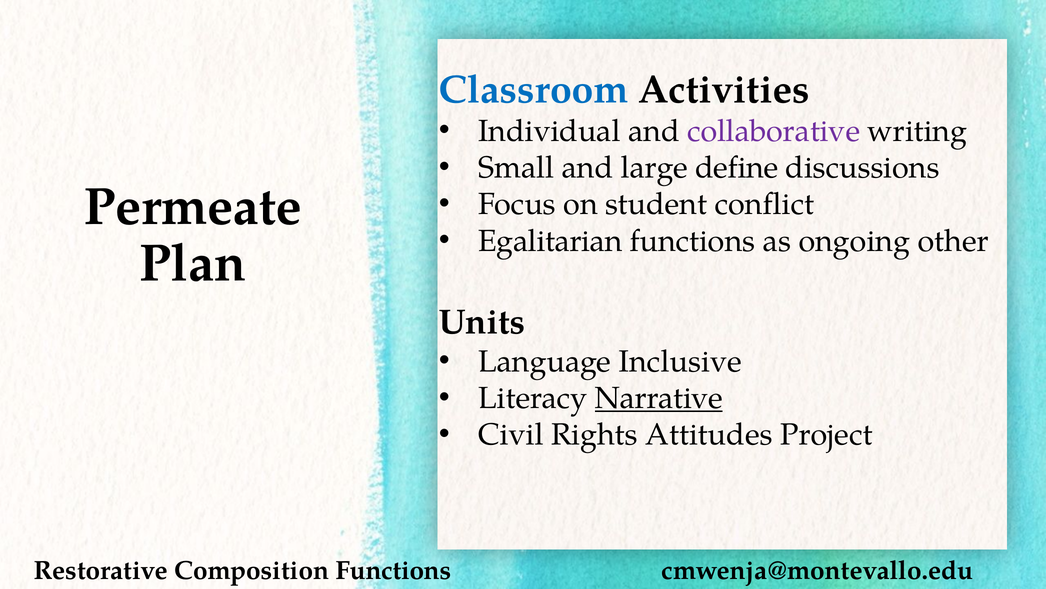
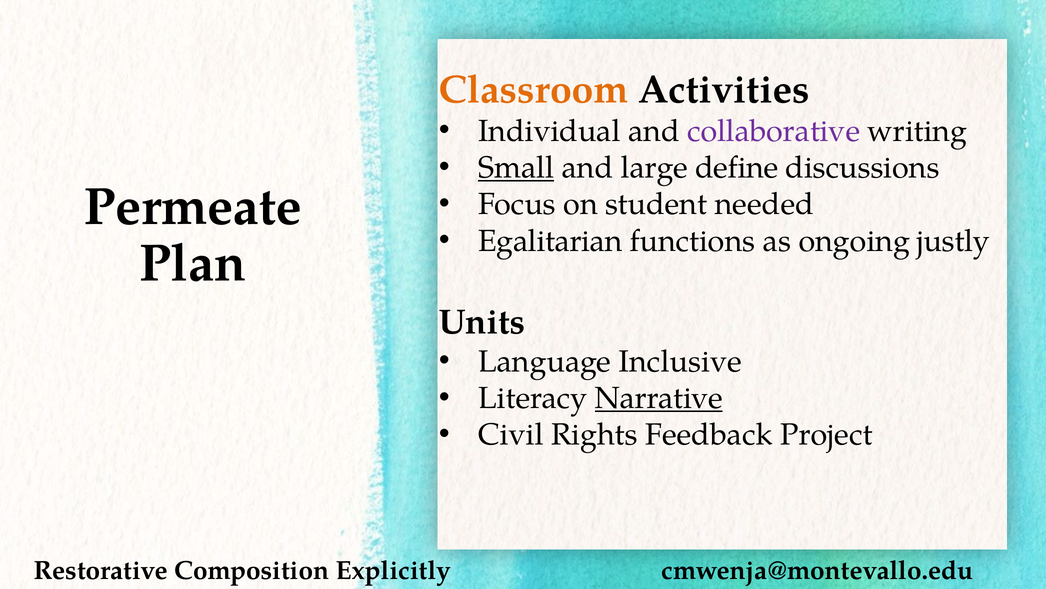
Classroom colour: blue -> orange
Small underline: none -> present
conflict: conflict -> needed
other: other -> justly
Attitudes: Attitudes -> Feedback
Composition Functions: Functions -> Explicitly
